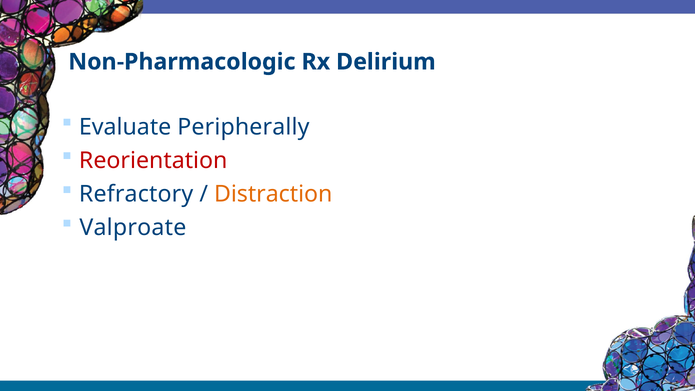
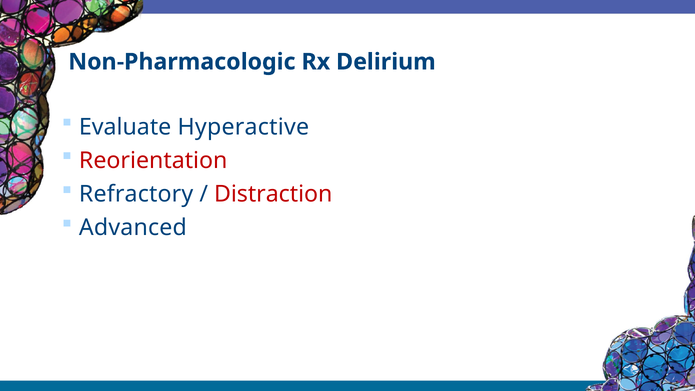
Peripherally: Peripherally -> Hyperactive
Distraction colour: orange -> red
Valproate: Valproate -> Advanced
